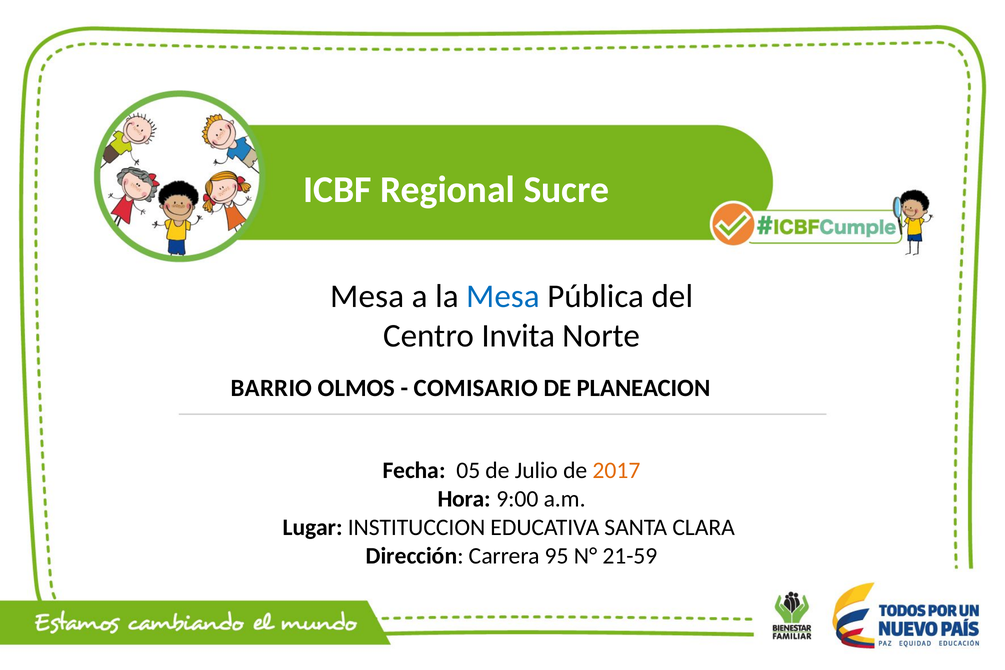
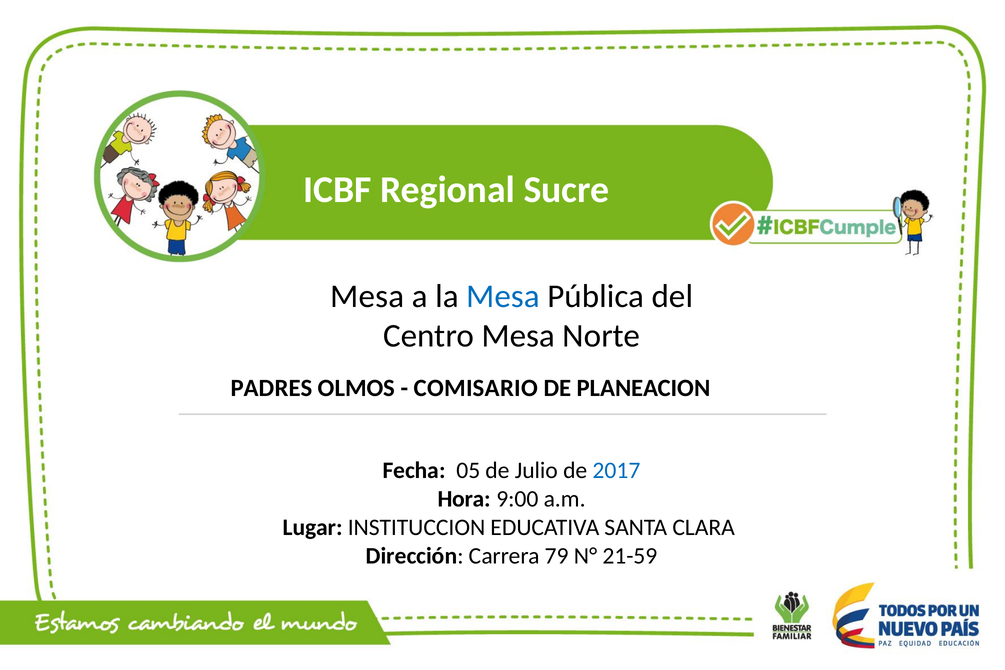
Centro Invita: Invita -> Mesa
BARRIO: BARRIO -> PADRES
2017 colour: orange -> blue
95: 95 -> 79
